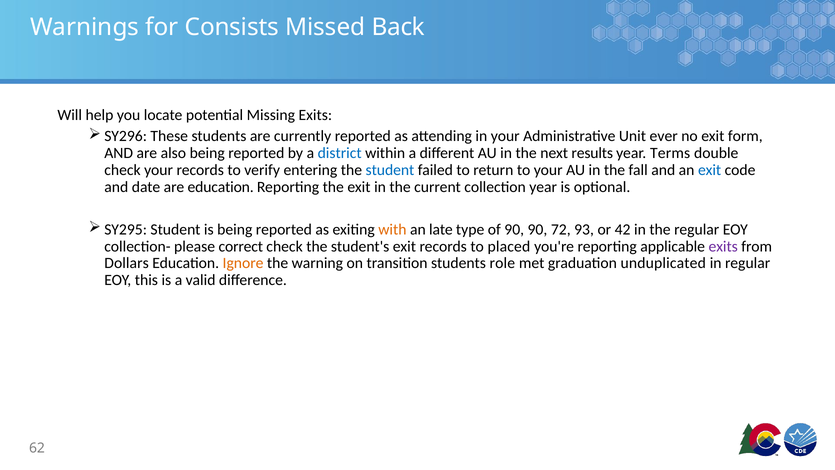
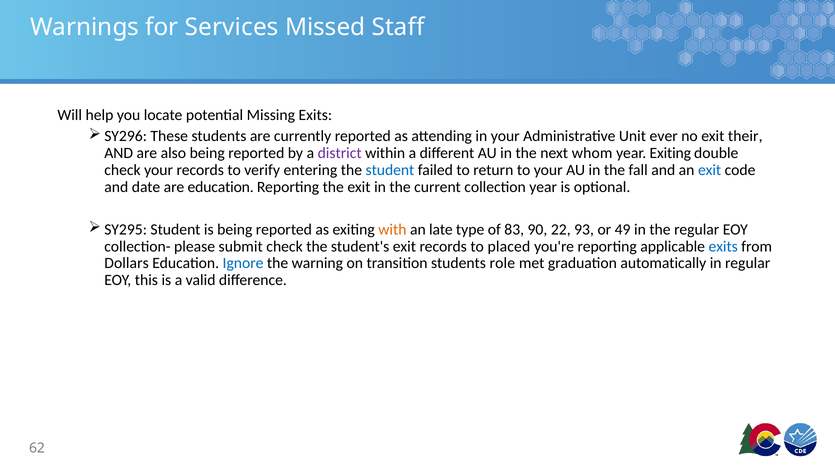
Consists: Consists -> Services
Back: Back -> Staff
form: form -> their
district colour: blue -> purple
results: results -> whom
year Terms: Terms -> Exiting
of 90: 90 -> 83
72: 72 -> 22
42: 42 -> 49
correct: correct -> submit
exits at (723, 246) colour: purple -> blue
Ignore colour: orange -> blue
unduplicated: unduplicated -> automatically
